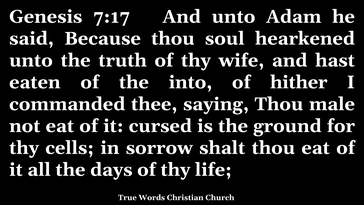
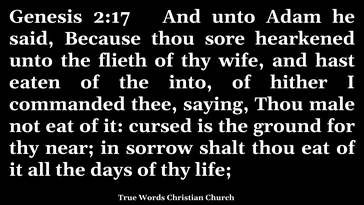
7:17: 7:17 -> 2:17
soul: soul -> sore
truth: truth -> flieth
cells: cells -> near
